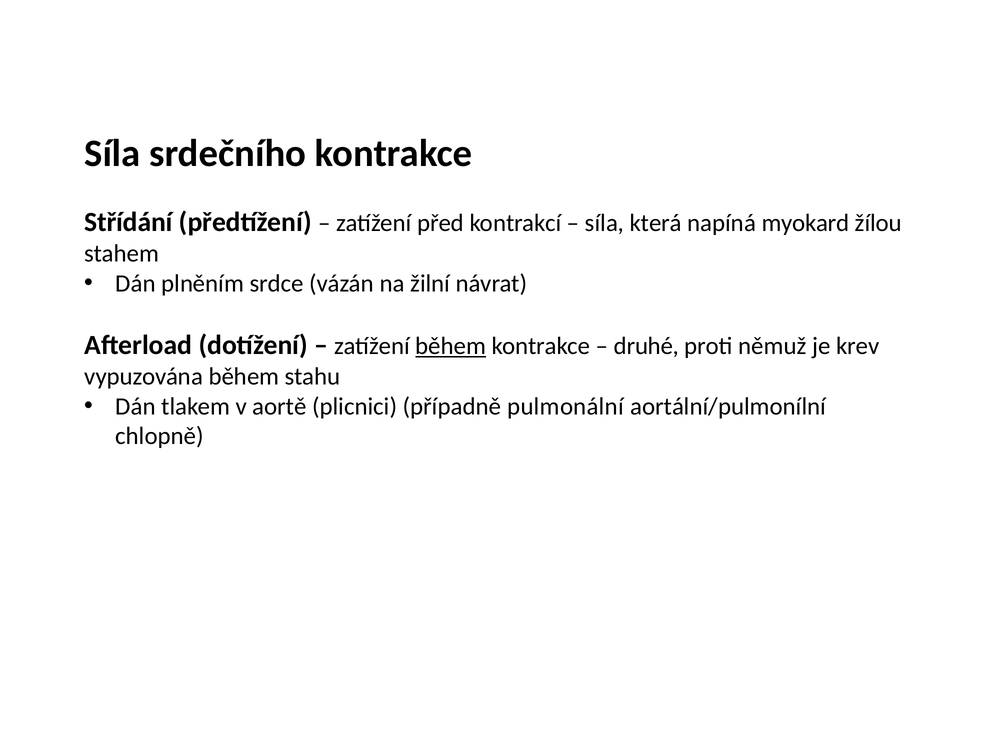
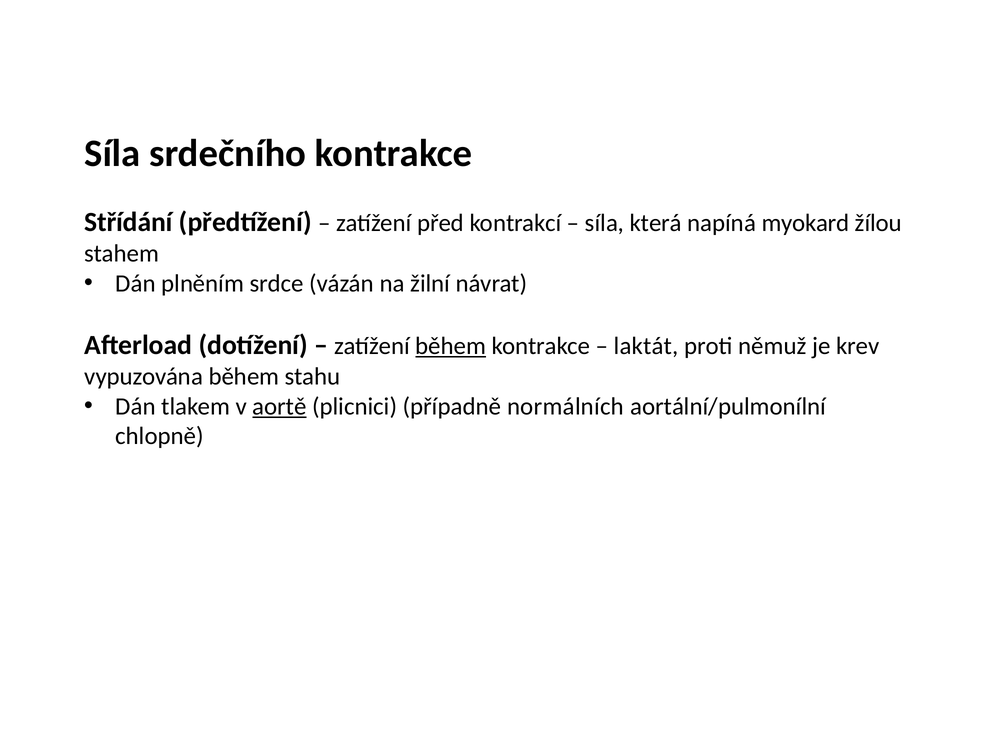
druhé: druhé -> laktát
aortě underline: none -> present
pulmonální: pulmonální -> normálních
